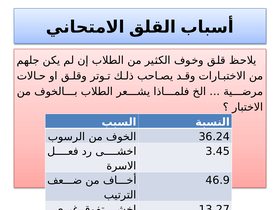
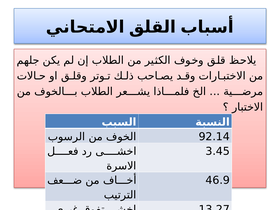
36.24: 36.24 -> 92.14
